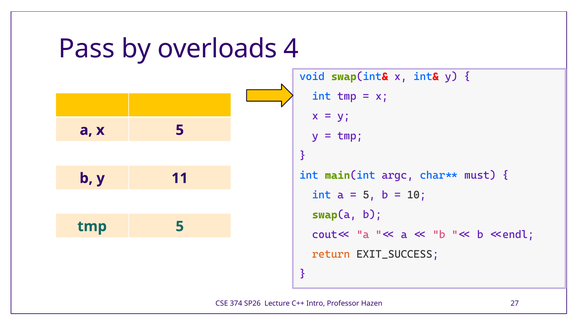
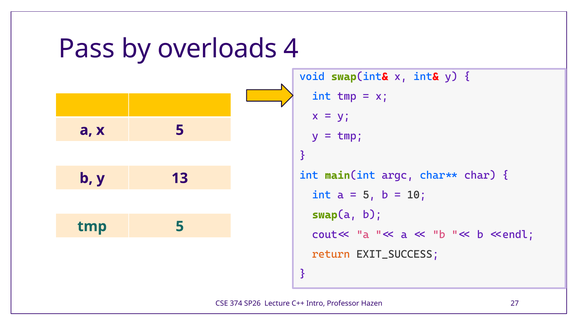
must: must -> char
11: 11 -> 13
